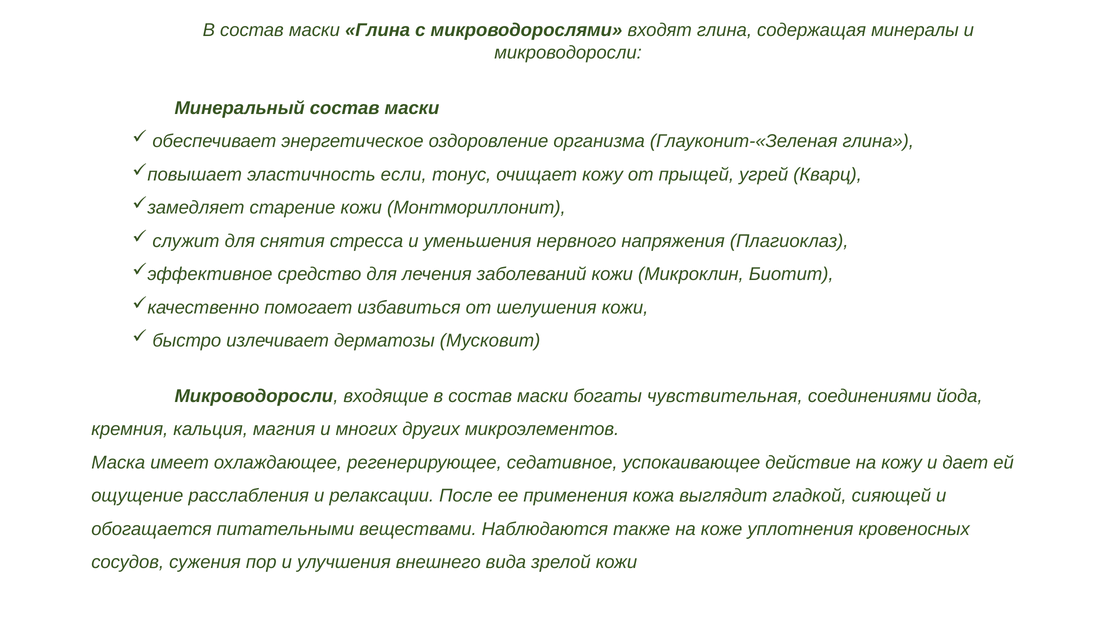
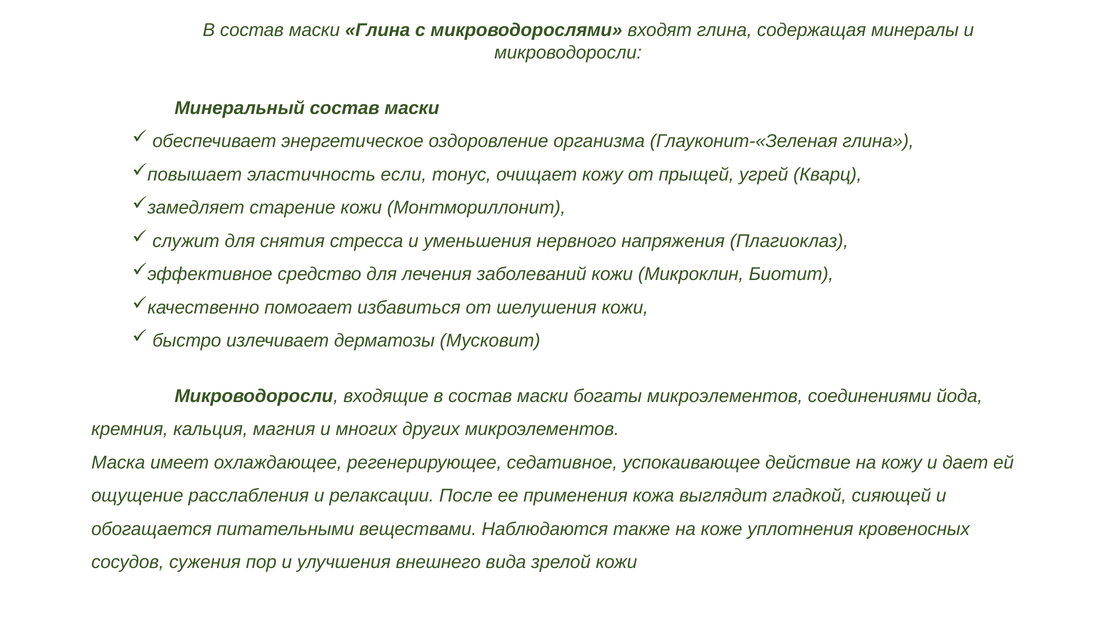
богаты чувствительная: чувствительная -> микроэлементов
